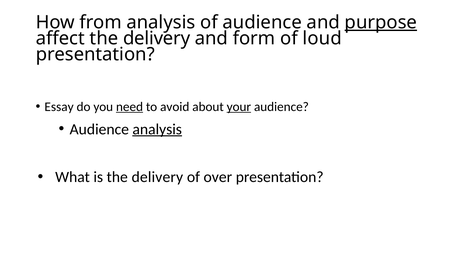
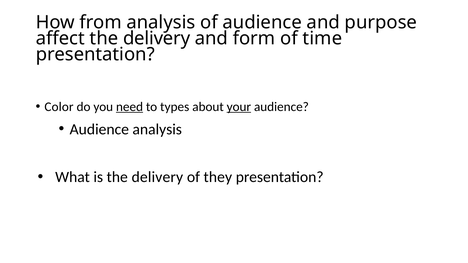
purpose underline: present -> none
loud: loud -> time
Essay: Essay -> Color
avoid: avoid -> types
analysis at (157, 129) underline: present -> none
over: over -> they
